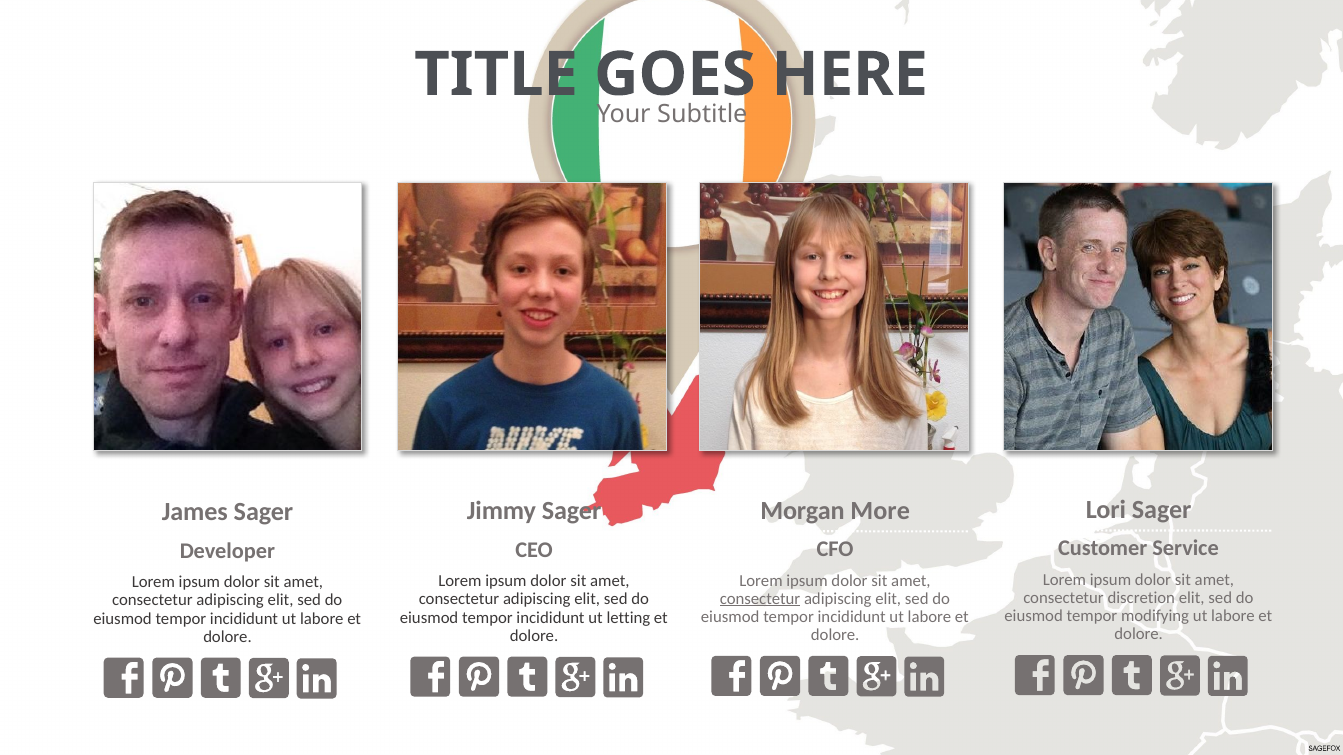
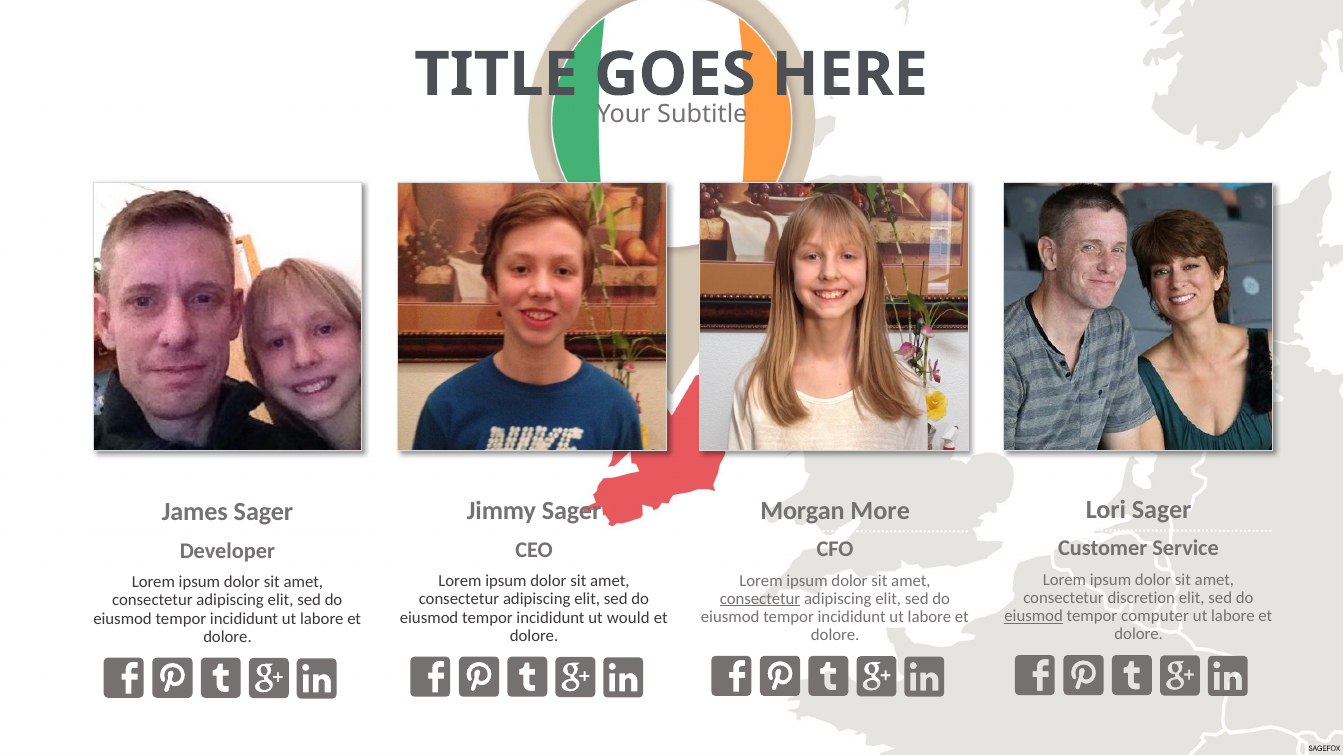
eiusmod at (1034, 616) underline: none -> present
modifying: modifying -> computer
letting: letting -> would
